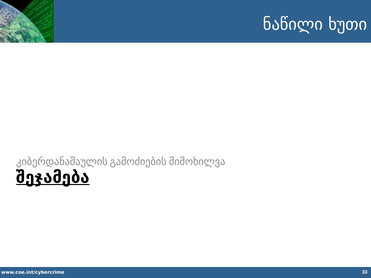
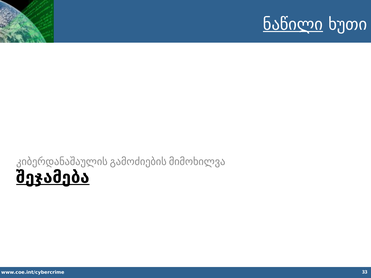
ნაწილი underline: none -> present
